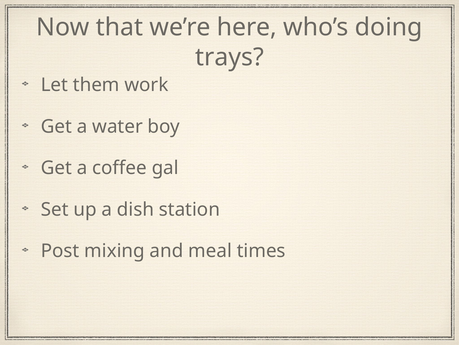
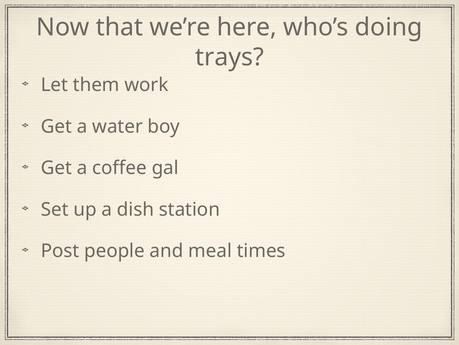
mixing: mixing -> people
